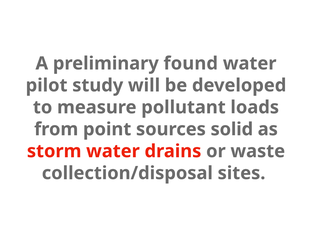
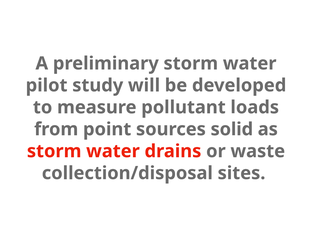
preliminary found: found -> storm
